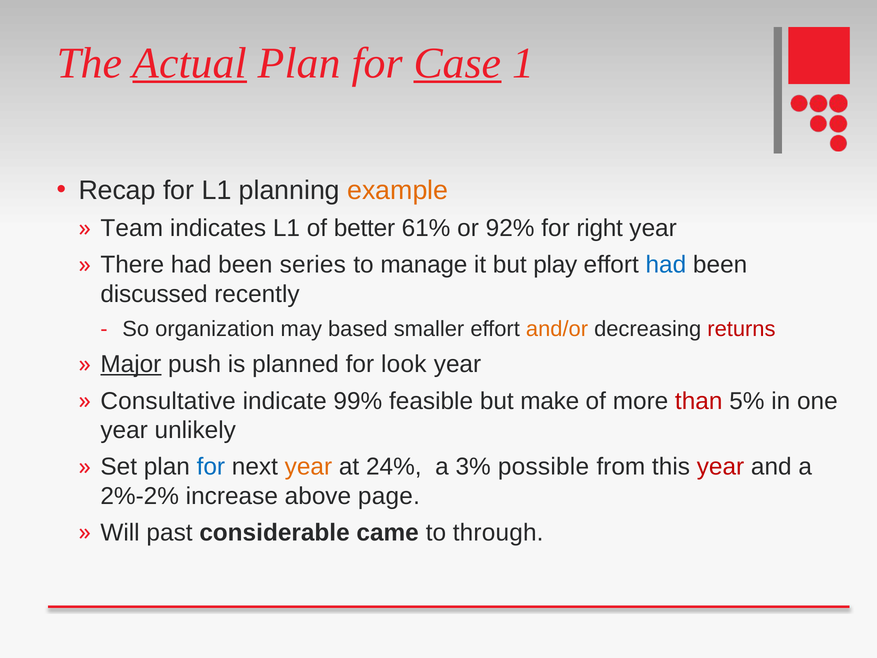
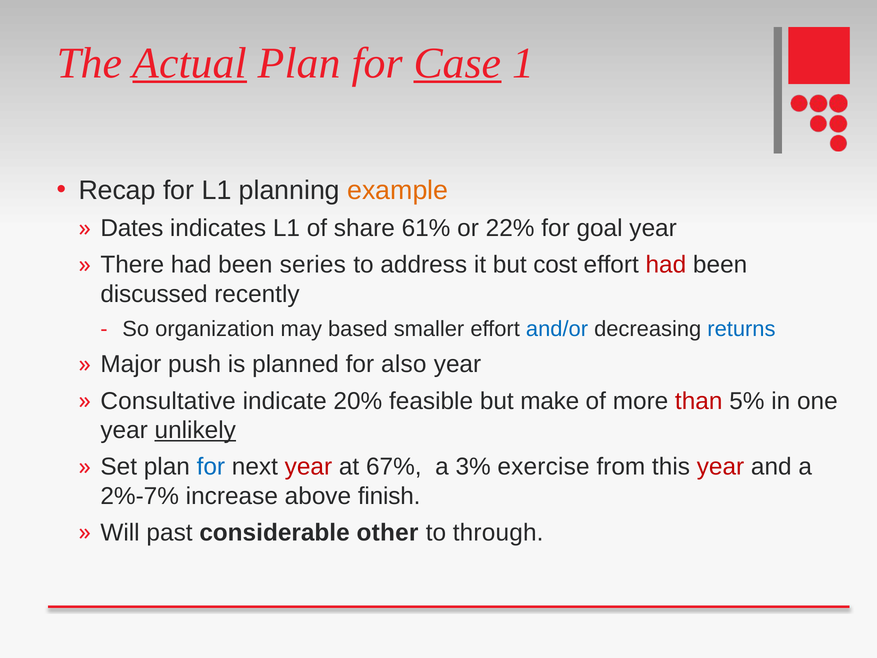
Team: Team -> Dates
better: better -> share
92%: 92% -> 22%
right: right -> goal
manage: manage -> address
play: play -> cost
had at (666, 265) colour: blue -> red
and/or colour: orange -> blue
returns colour: red -> blue
Major underline: present -> none
look: look -> also
99%: 99% -> 20%
unlikely underline: none -> present
year at (308, 467) colour: orange -> red
24%: 24% -> 67%
possible: possible -> exercise
2%-2%: 2%-2% -> 2%-7%
page: page -> finish
came: came -> other
